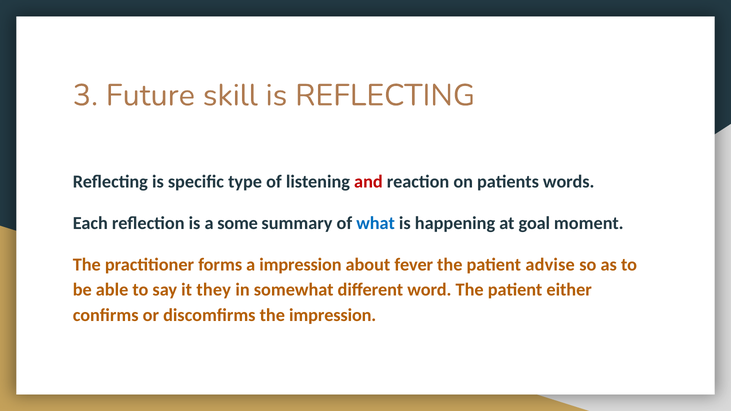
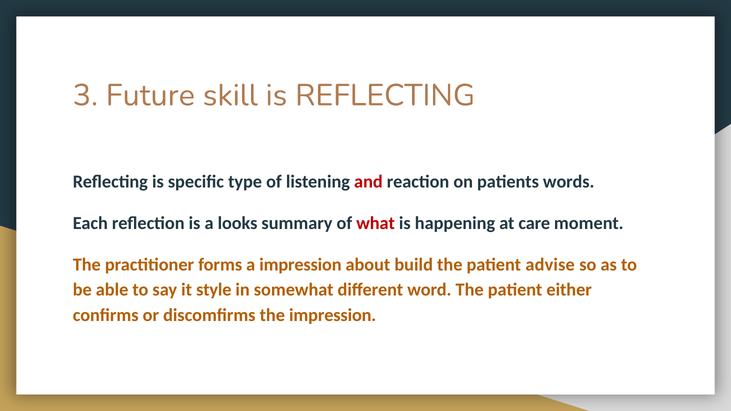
some: some -> looks
what colour: blue -> red
goal: goal -> care
fever: fever -> build
they: they -> style
